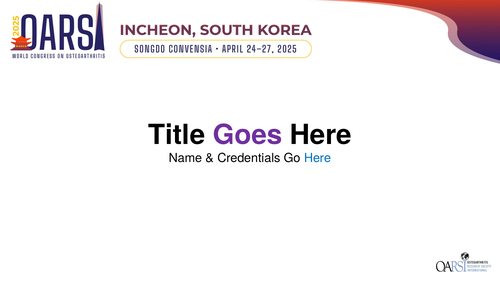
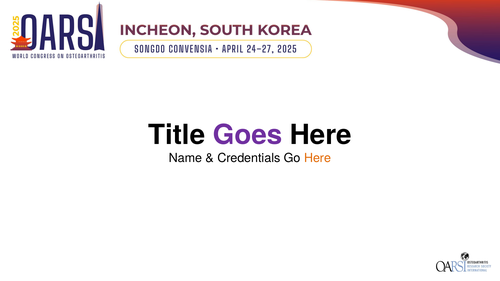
Here at (318, 158) colour: blue -> orange
